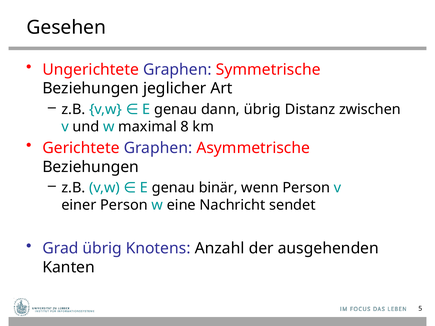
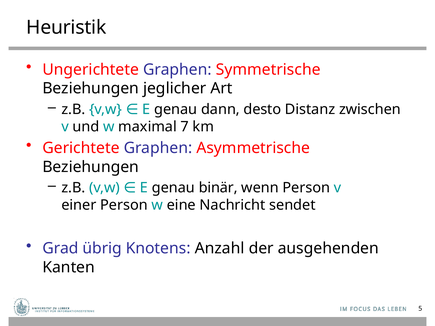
Gesehen: Gesehen -> Heuristik
dann übrig: übrig -> desto
8: 8 -> 7
